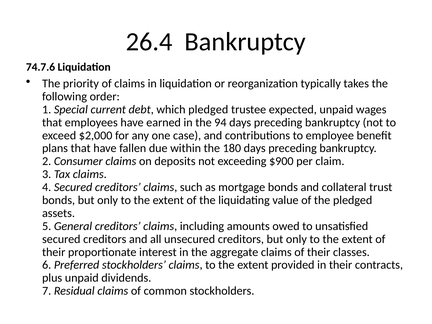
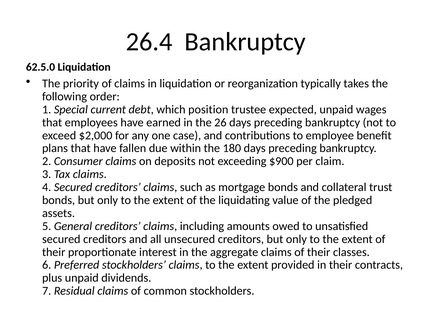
74.7.6: 74.7.6 -> 62.5.0
which pledged: pledged -> position
94: 94 -> 26
